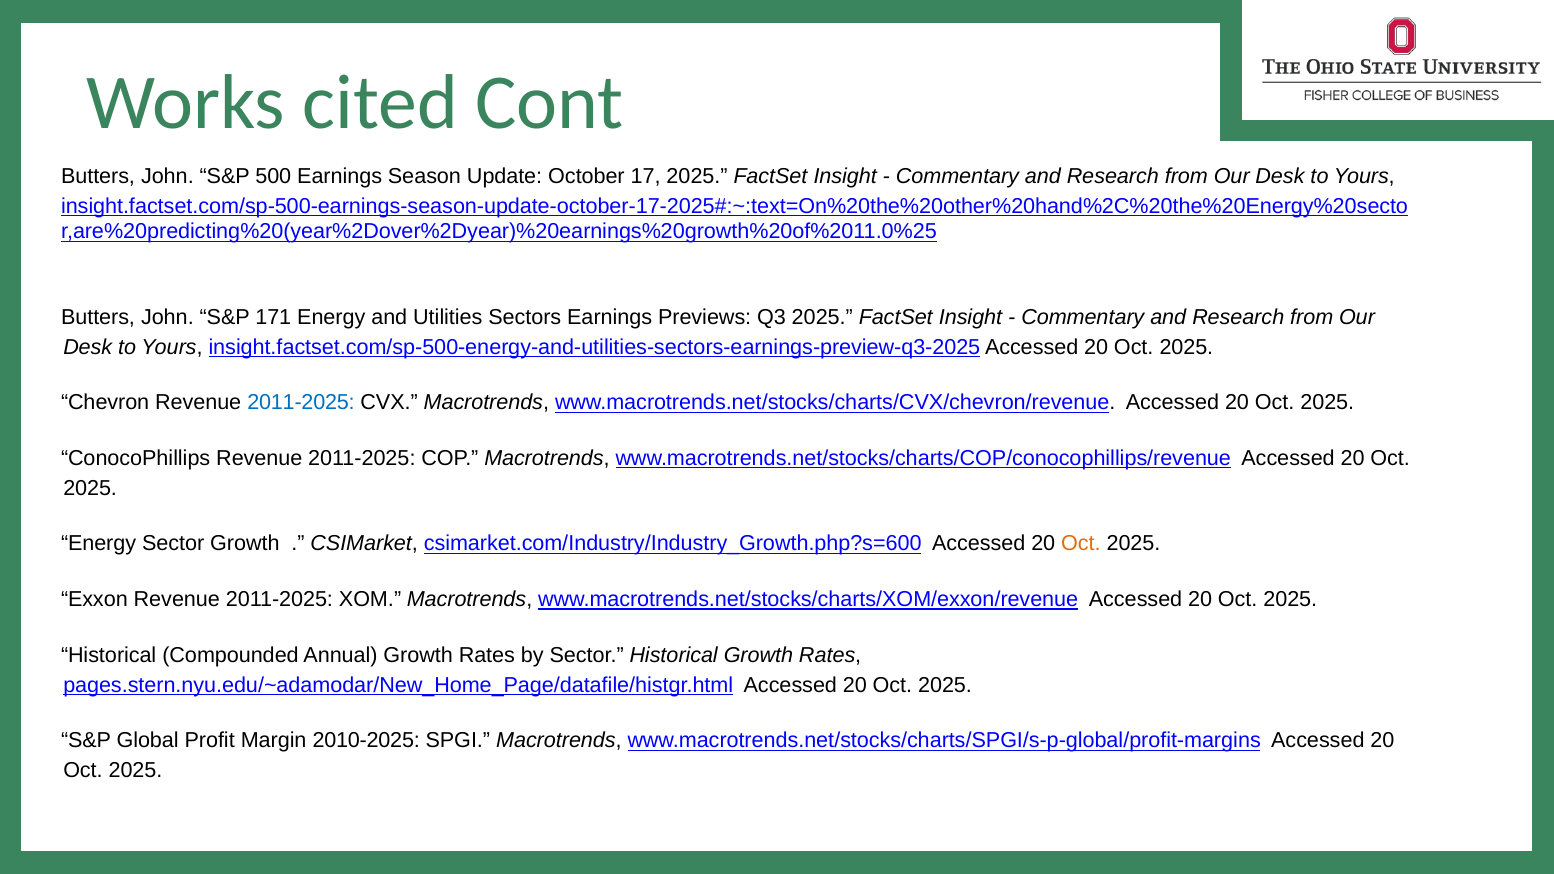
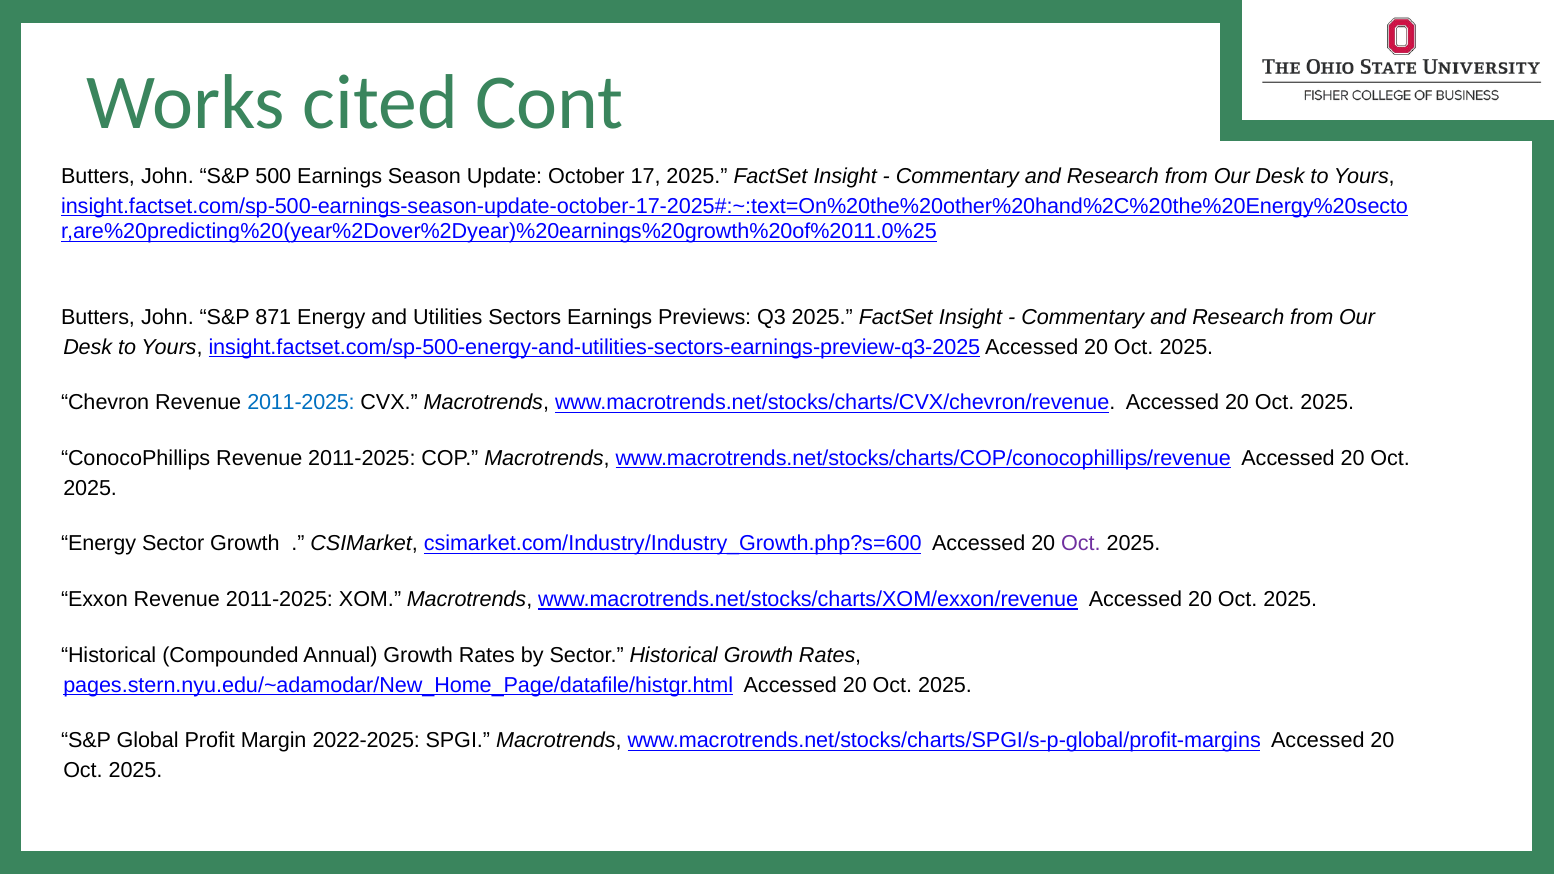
171: 171 -> 871
Oct at (1081, 544) colour: orange -> purple
2010-2025: 2010-2025 -> 2022-2025
